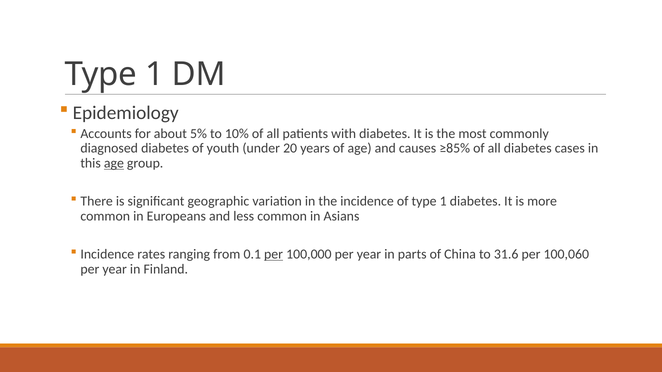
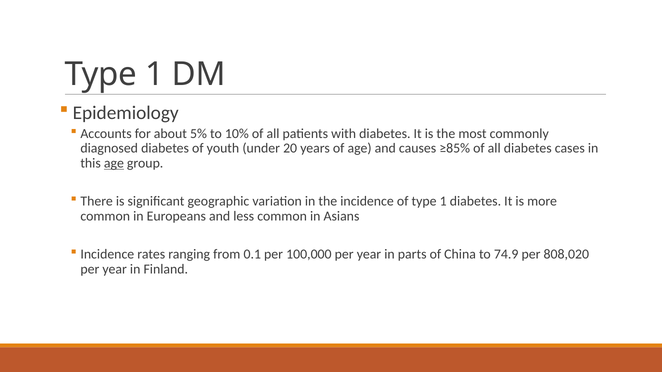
per at (274, 255) underline: present -> none
31.6: 31.6 -> 74.9
100,060: 100,060 -> 808,020
